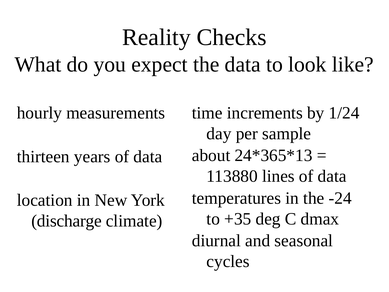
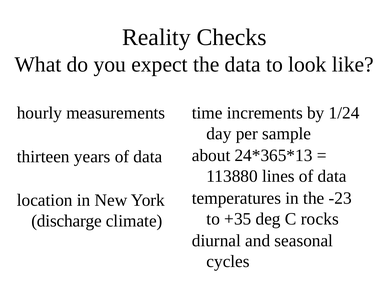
-24: -24 -> -23
dmax: dmax -> rocks
